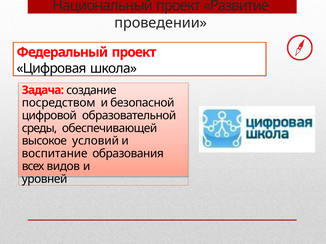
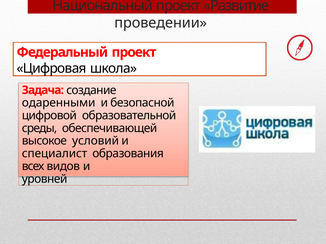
посредством: посредством -> одаренными
воспитание: воспитание -> специалист
